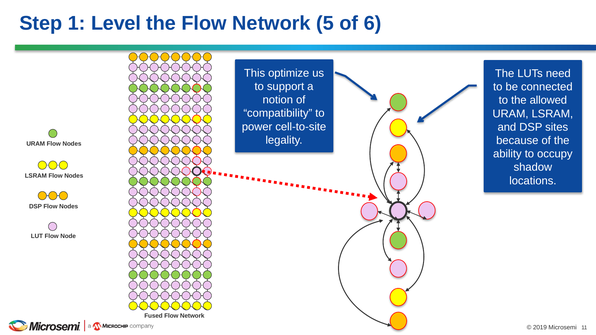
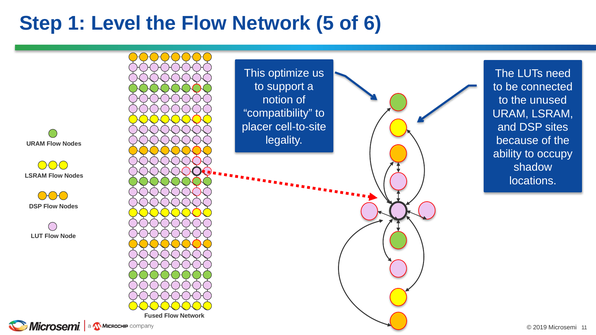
allowed: allowed -> unused
power: power -> placer
